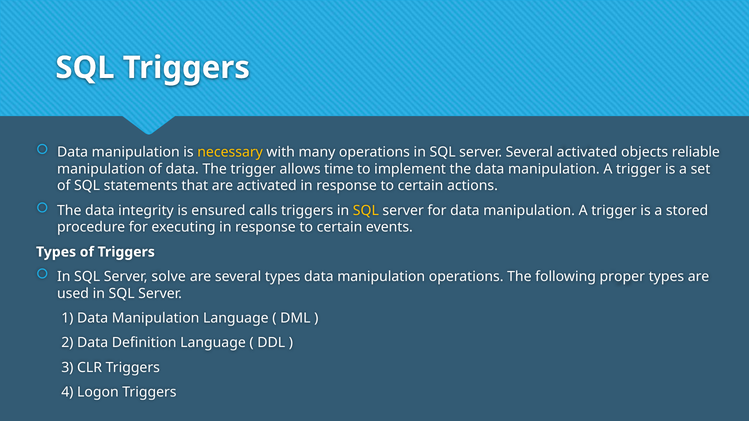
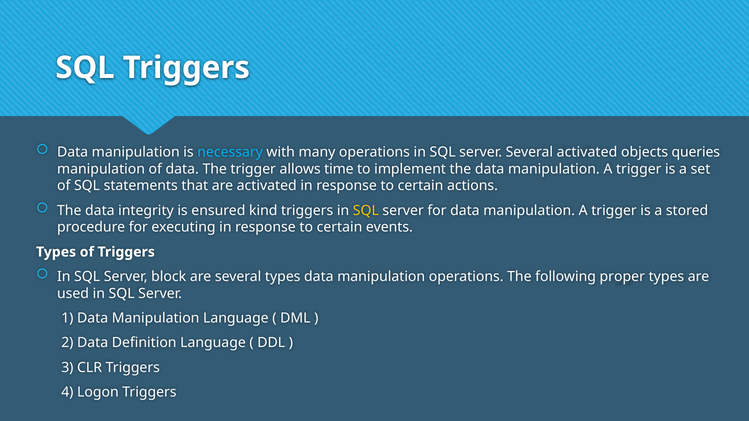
necessary colour: yellow -> light blue
reliable: reliable -> queries
calls: calls -> kind
solve: solve -> block
